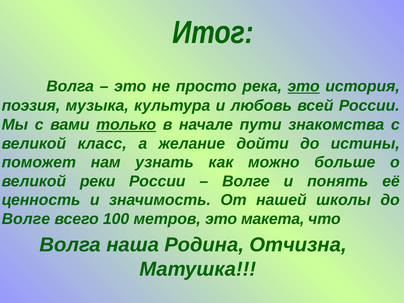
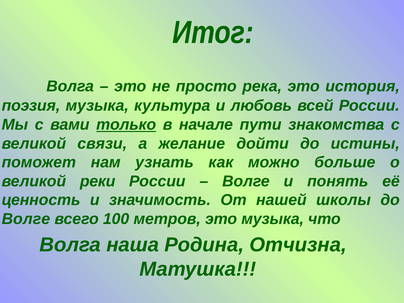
это at (304, 86) underline: present -> none
класс: класс -> связи
это макета: макета -> музыка
